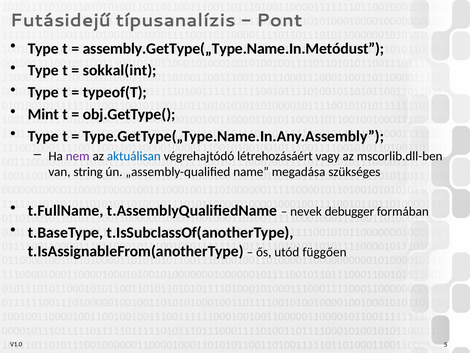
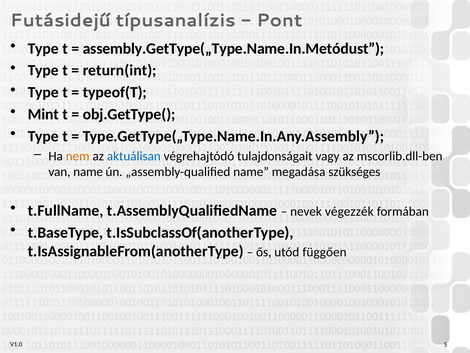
sokkal(int: sokkal(int -> return(int
nem colour: purple -> orange
létrehozásáért: létrehozásáért -> tulajdonságait
van string: string -> name
debugger: debugger -> végezzék
